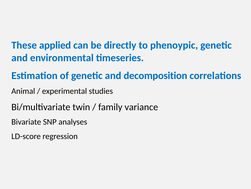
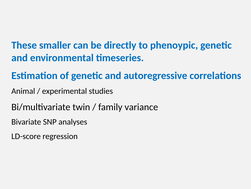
applied: applied -> smaller
decomposition: decomposition -> autoregressive
